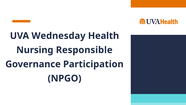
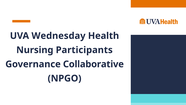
Responsible: Responsible -> Participants
Participation: Participation -> Collaborative
